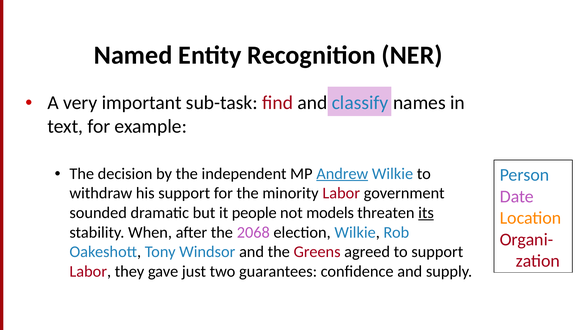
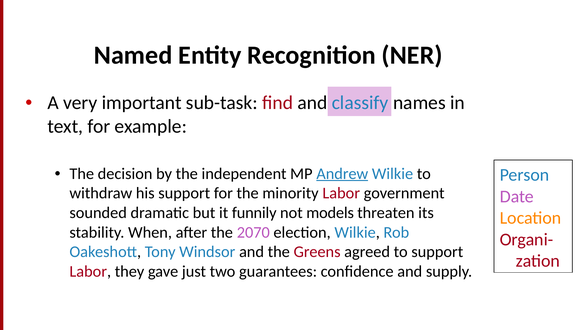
people: people -> funnily
its underline: present -> none
2068: 2068 -> 2070
